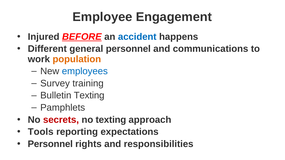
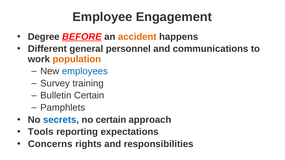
Injured: Injured -> Degree
accident colour: blue -> orange
Bulletin Texting: Texting -> Certain
secrets colour: red -> blue
no texting: texting -> certain
Personnel at (50, 144): Personnel -> Concerns
